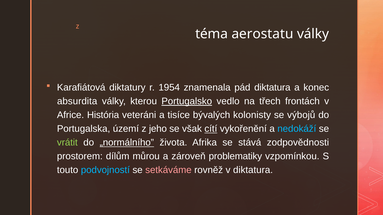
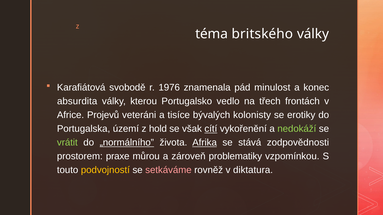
aerostatu: aerostatu -> britského
diktatury: diktatury -> svobodě
1954: 1954 -> 1976
pád diktatura: diktatura -> minulost
Portugalsko underline: present -> none
História: História -> Projevů
výbojů: výbojů -> erotiky
jeho: jeho -> hold
nedokáží colour: light blue -> light green
Afrika underline: none -> present
dílům: dílům -> praxe
podvojností colour: light blue -> yellow
